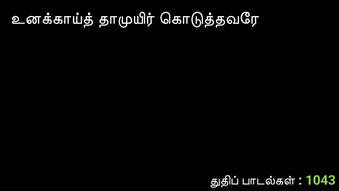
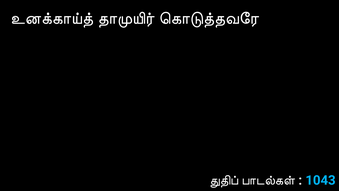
1043 colour: light green -> light blue
